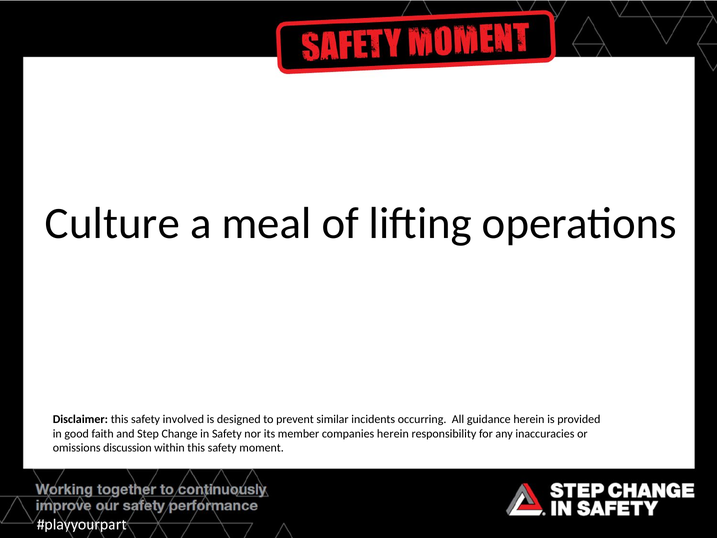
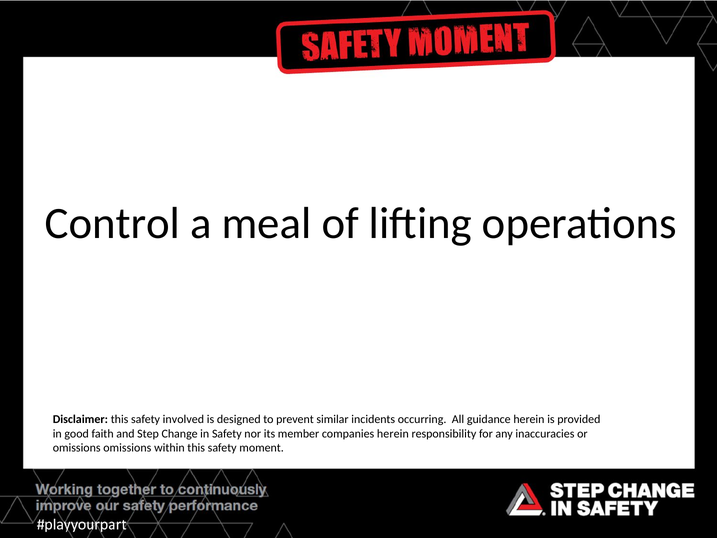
Culture: Culture -> Control
omissions discussion: discussion -> omissions
